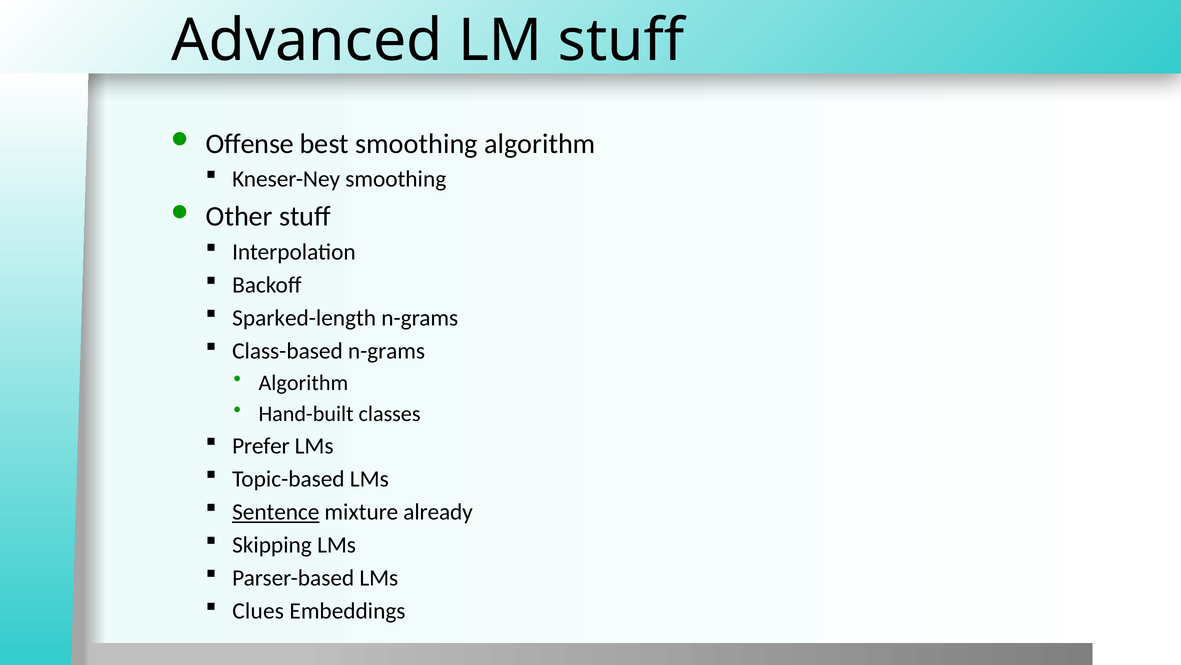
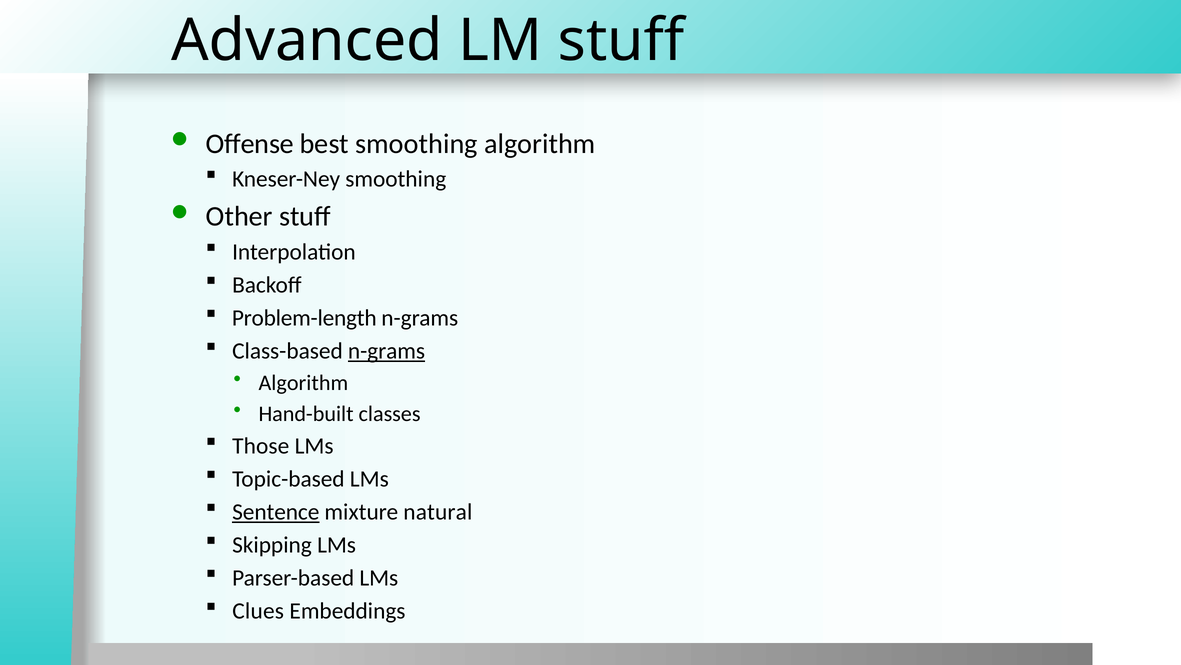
Sparked-length: Sparked-length -> Problem-length
n-grams at (387, 351) underline: none -> present
Prefer: Prefer -> Those
already: already -> natural
